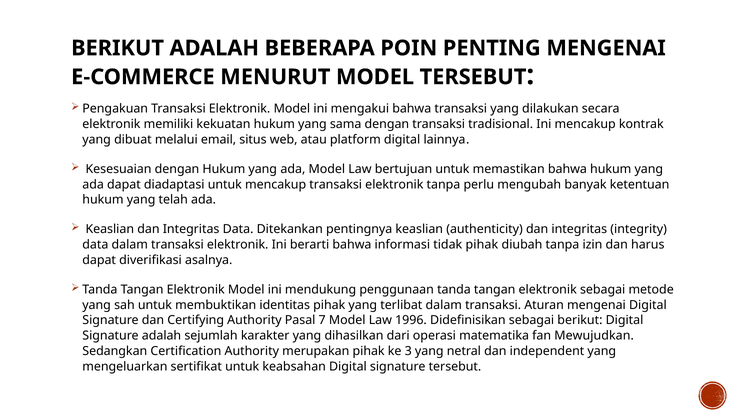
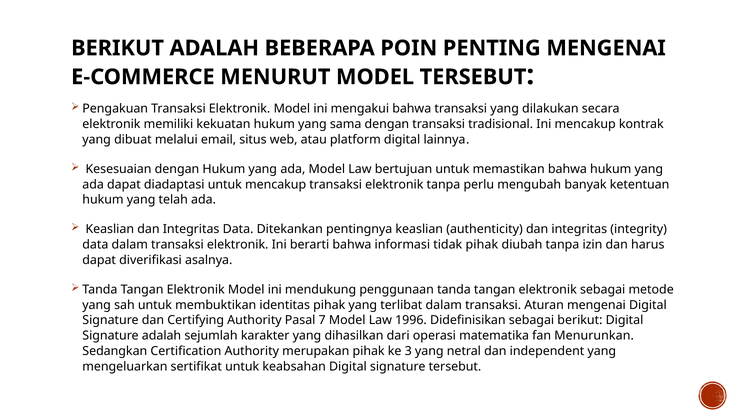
Mewujudkan: Mewujudkan -> Menurunkan
